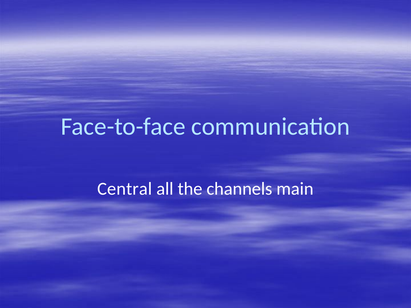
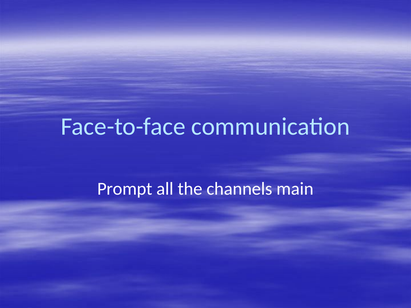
Central: Central -> Prompt
